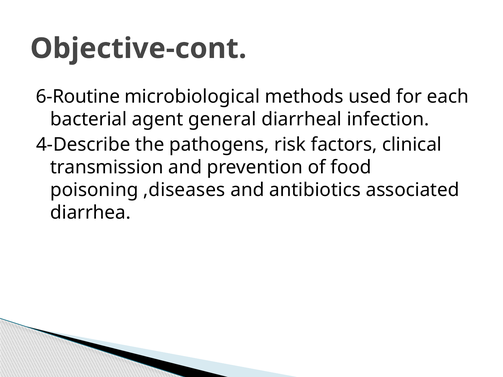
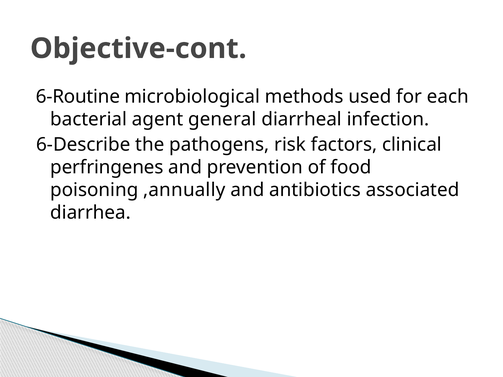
4-Describe: 4-Describe -> 6-Describe
transmission: transmission -> perfringenes
,diseases: ,diseases -> ,annually
